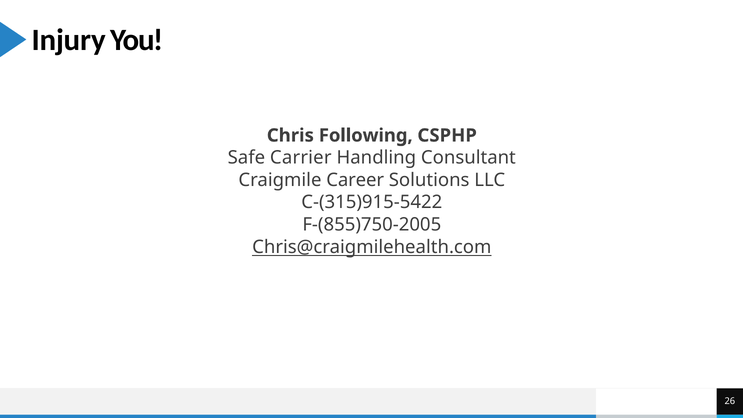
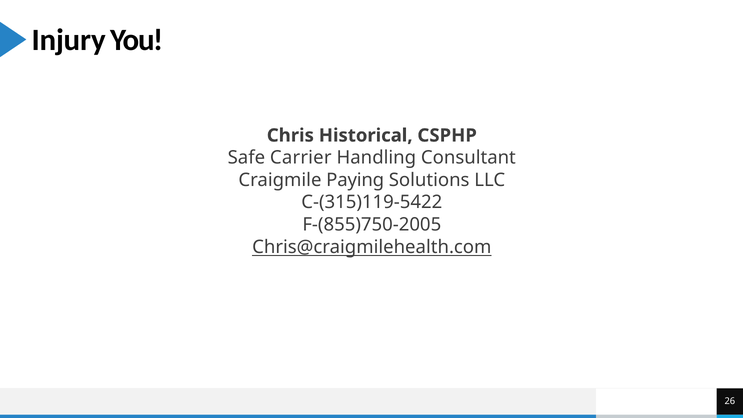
Following: Following -> Historical
Career: Career -> Paying
C-(315)915-5422: C-(315)915-5422 -> C-(315)119-5422
